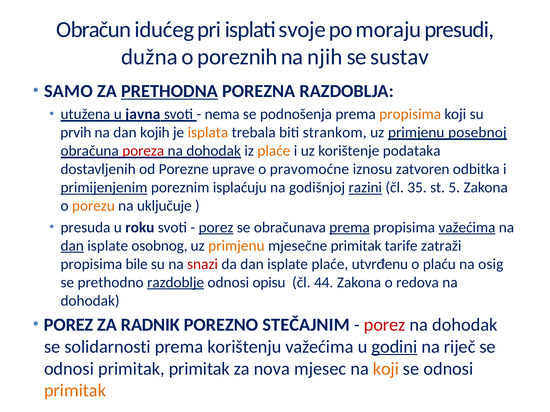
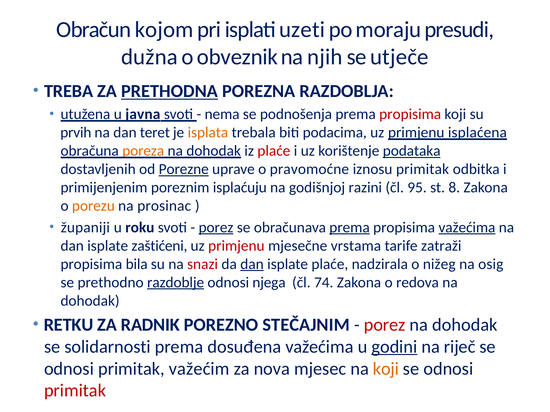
idućeg: idućeg -> kojom
svoje: svoje -> uzeti
poreznih: poreznih -> obveznik
sustav: sustav -> utječe
SAMO: SAMO -> TREBA
propisima at (410, 114) colour: orange -> red
kojih: kojih -> teret
strankom: strankom -> podacima
posebnoj: posebnoj -> isplaćena
poreza colour: red -> orange
plaće at (274, 151) colour: orange -> red
podataka underline: none -> present
Porezne underline: none -> present
iznosu zatvoren: zatvoren -> primitak
primijenjenim underline: present -> none
razini underline: present -> none
35: 35 -> 95
5: 5 -> 8
uključuje: uključuje -> prosinac
presuda: presuda -> županiji
dan at (72, 246) underline: present -> none
osobnog: osobnog -> zaštićeni
primjenu at (236, 246) colour: orange -> red
mjesečne primitak: primitak -> vrstama
bile: bile -> bila
dan at (252, 264) underline: none -> present
utvrđenu: utvrđenu -> nadzirala
plaću: plaću -> nižeg
opisu: opisu -> njega
44: 44 -> 74
POREZ at (69, 325): POREZ -> RETKU
korištenju: korištenju -> dosuđena
primitak primitak: primitak -> važećim
primitak at (75, 391) colour: orange -> red
